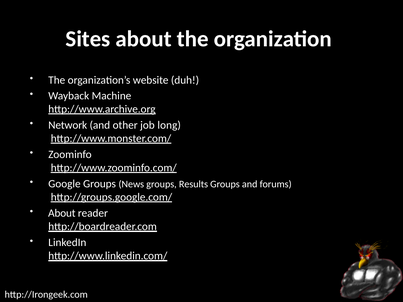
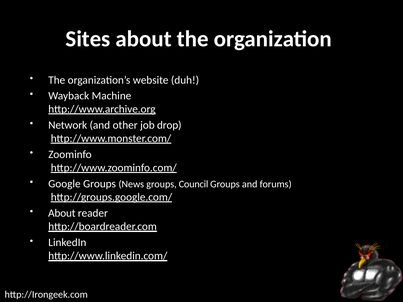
long: long -> drop
Results: Results -> Council
